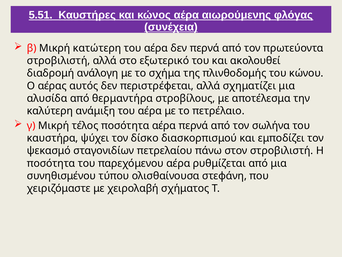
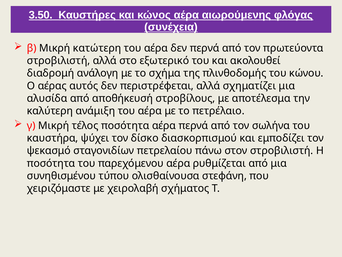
5.51: 5.51 -> 3.50
θερμαντήρα: θερμαντήρα -> αποθήκευσή
